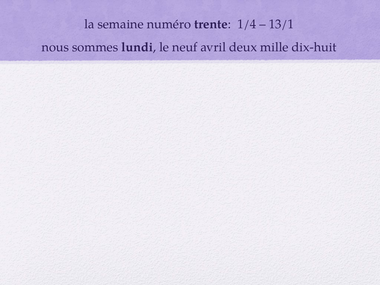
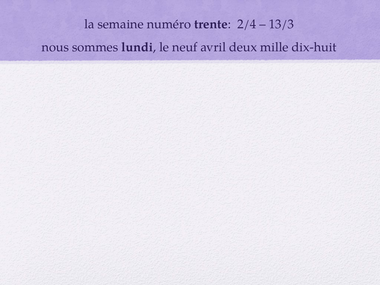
1/4: 1/4 -> 2/4
13/1: 13/1 -> 13/3
